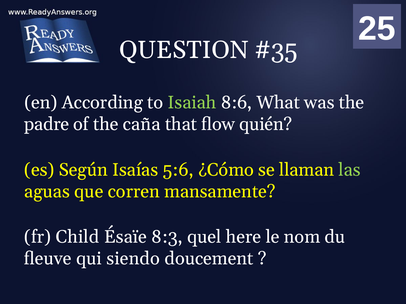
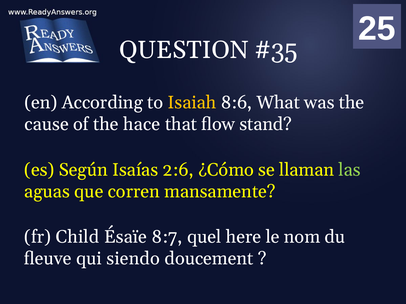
Isaiah colour: light green -> yellow
padre: padre -> cause
caña: caña -> hace
quién: quién -> stand
5:6: 5:6 -> 2:6
8:3: 8:3 -> 8:7
